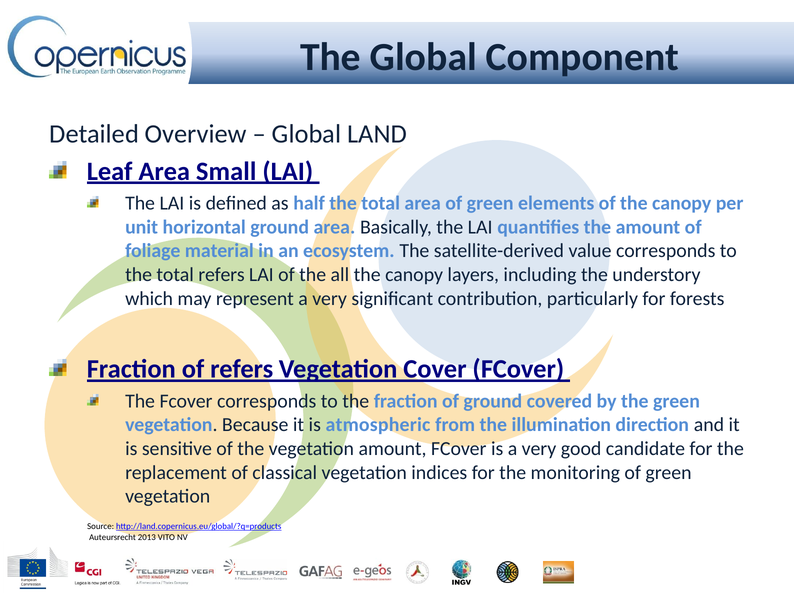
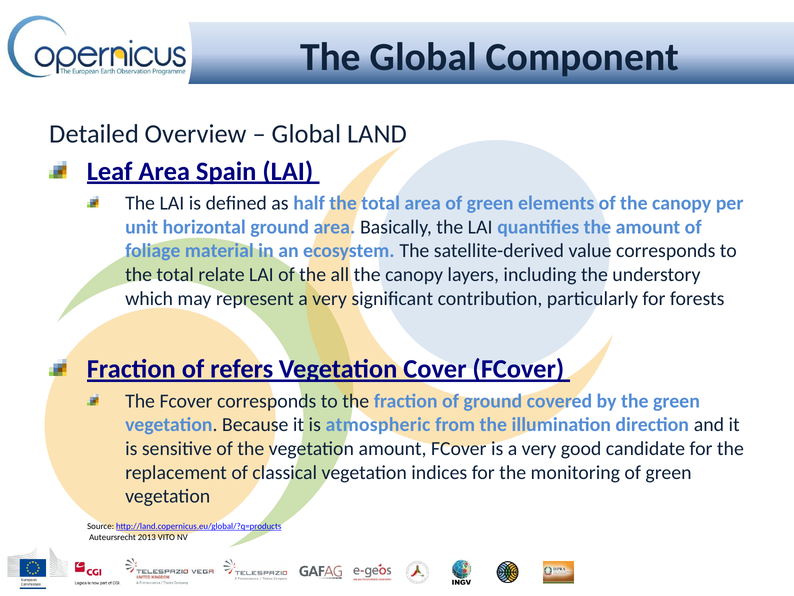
Small: Small -> Spain
total refers: refers -> relate
